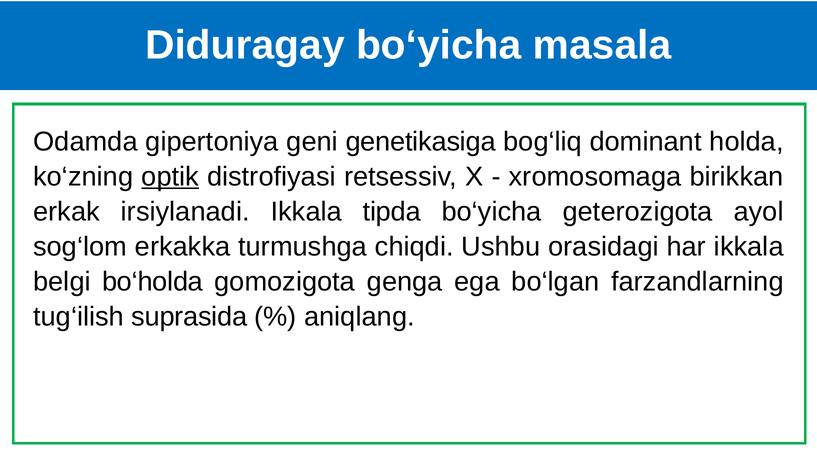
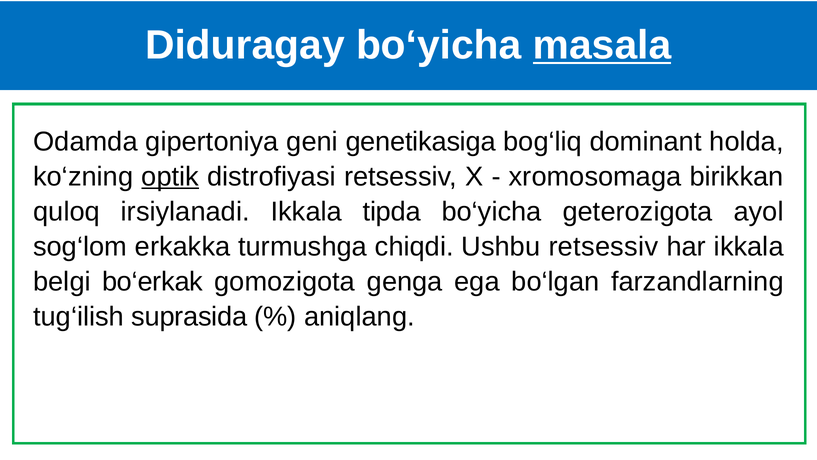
masala underline: none -> present
erkak: erkak -> quloq
Ushbu orasidagi: orasidagi -> retsessiv
bo‘holda: bo‘holda -> bo‘erkak
